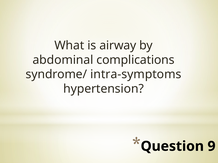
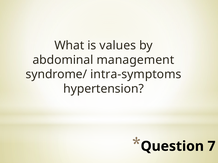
airway: airway -> values
complications: complications -> management
9: 9 -> 7
